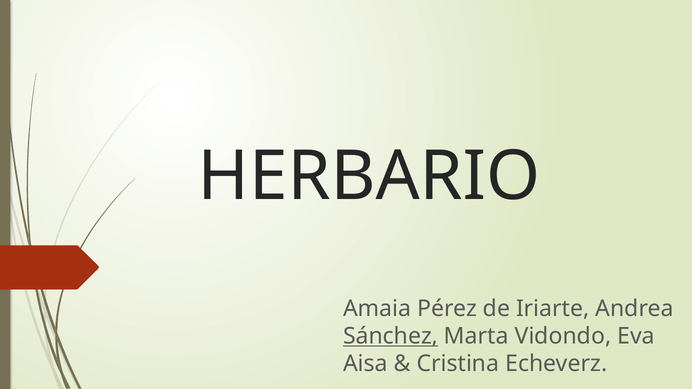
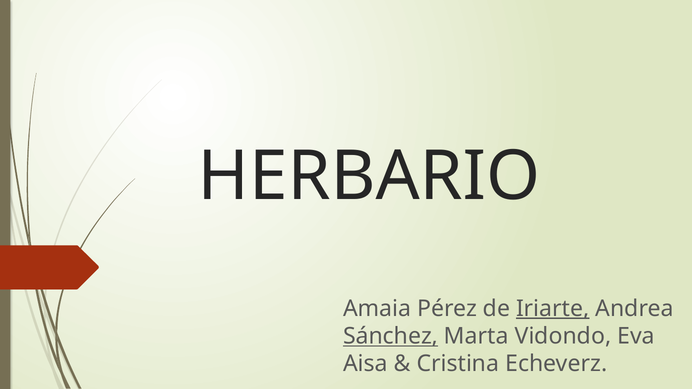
Iriarte underline: none -> present
